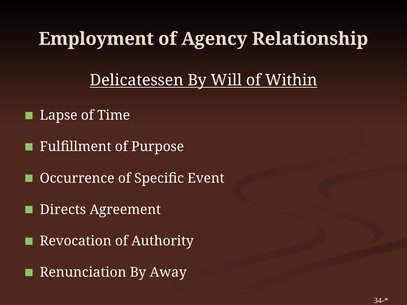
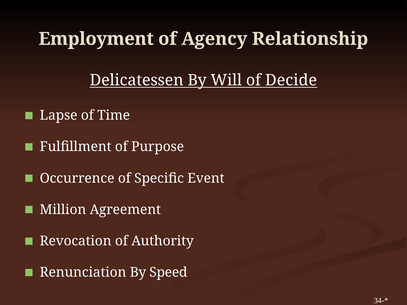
Within: Within -> Decide
Directs: Directs -> Million
Away: Away -> Speed
